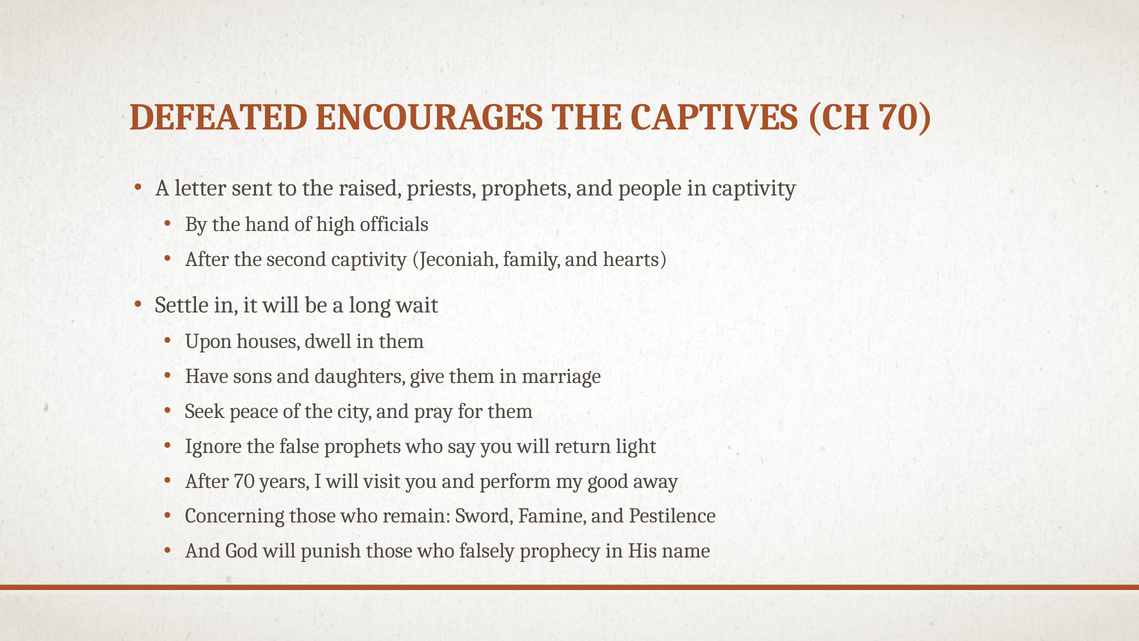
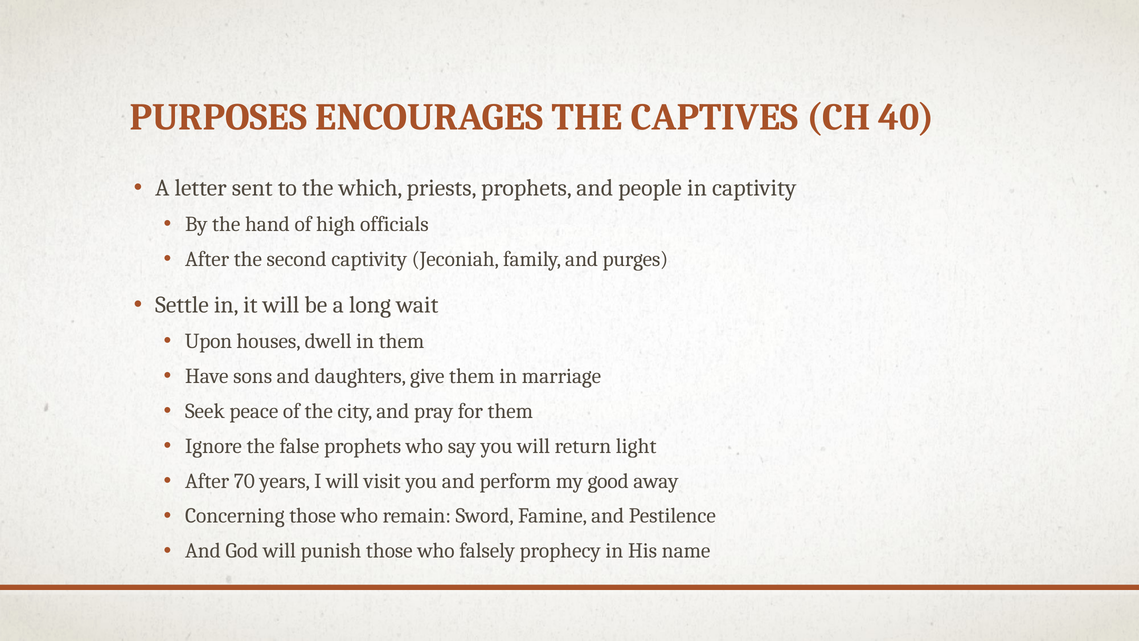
DEFEATED: DEFEATED -> PURPOSES
CH 70: 70 -> 40
raised: raised -> which
hearts: hearts -> purges
